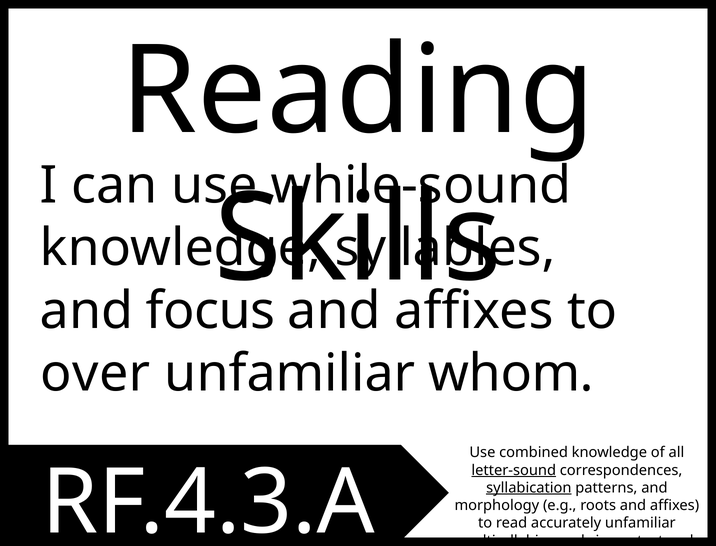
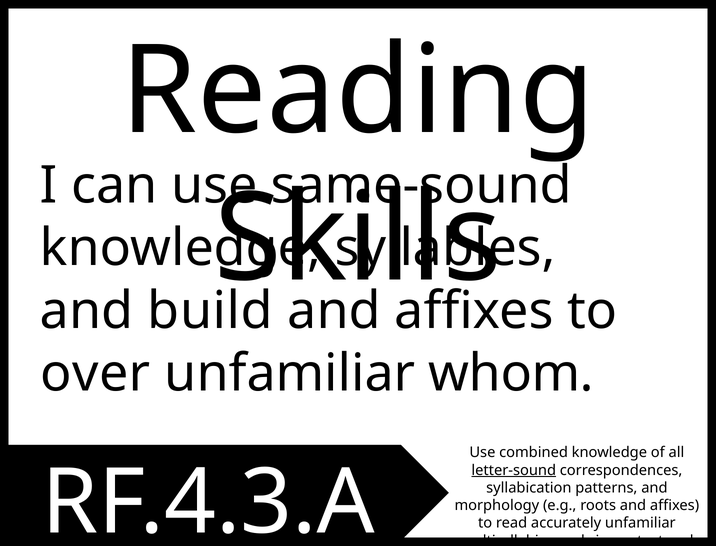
while-sound: while-sound -> same-sound
focus: focus -> build
syllabication underline: present -> none
